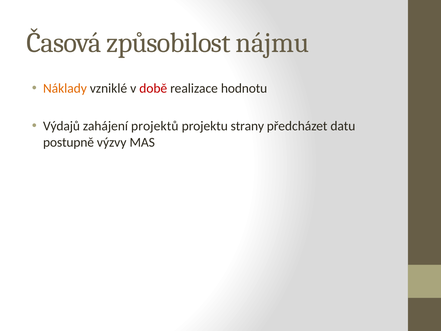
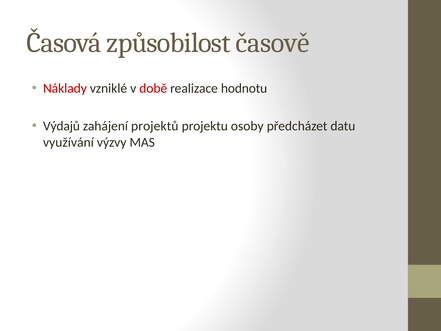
nájmu: nájmu -> časově
Náklady colour: orange -> red
strany: strany -> osoby
postupně: postupně -> využívání
